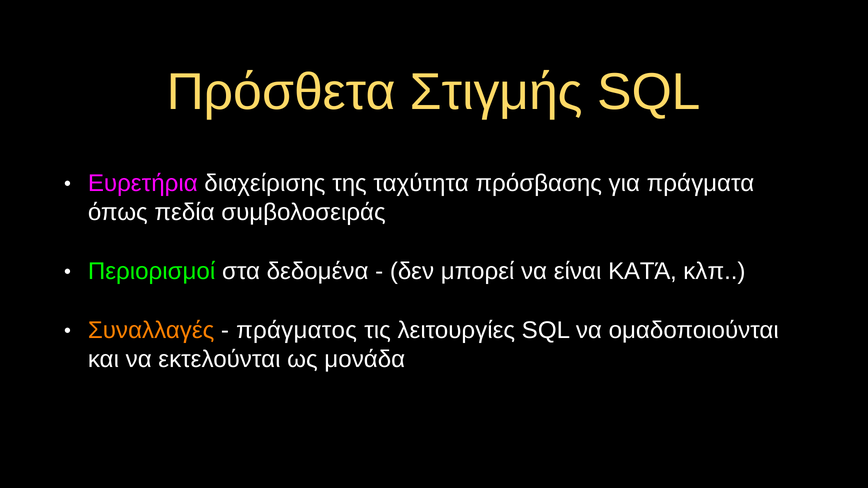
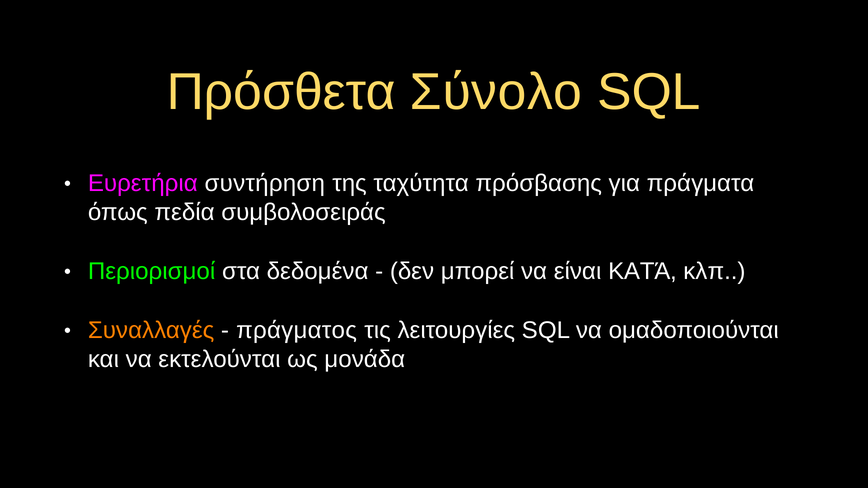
Στιγμής: Στιγμής -> Σύνολο
διαχείρισης: διαχείρισης -> συντήρηση
